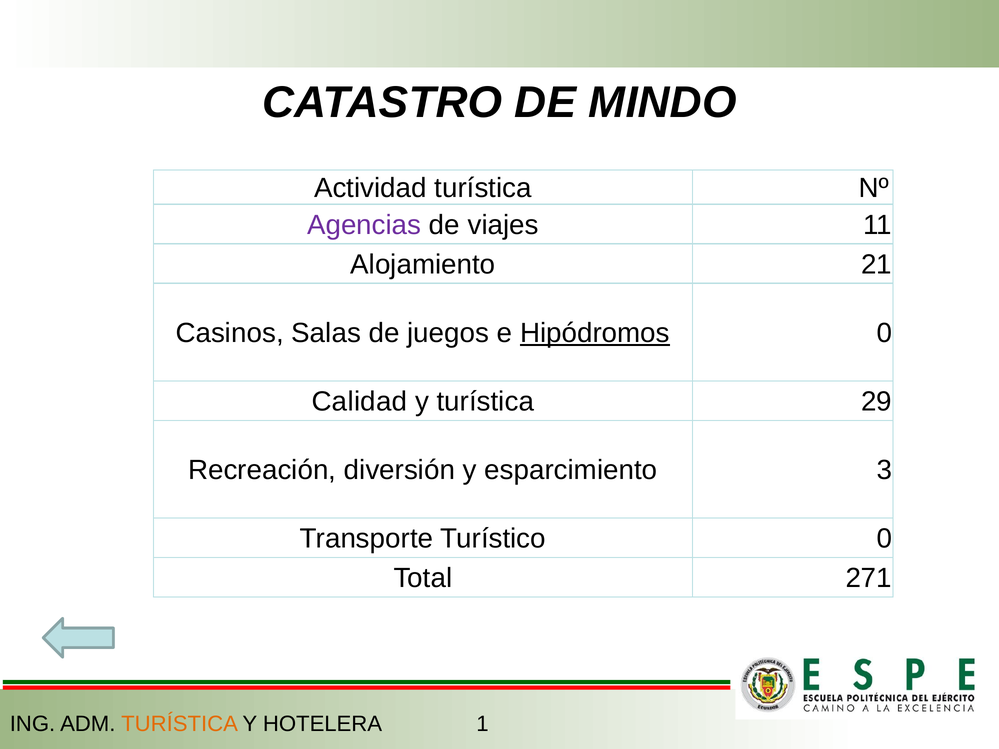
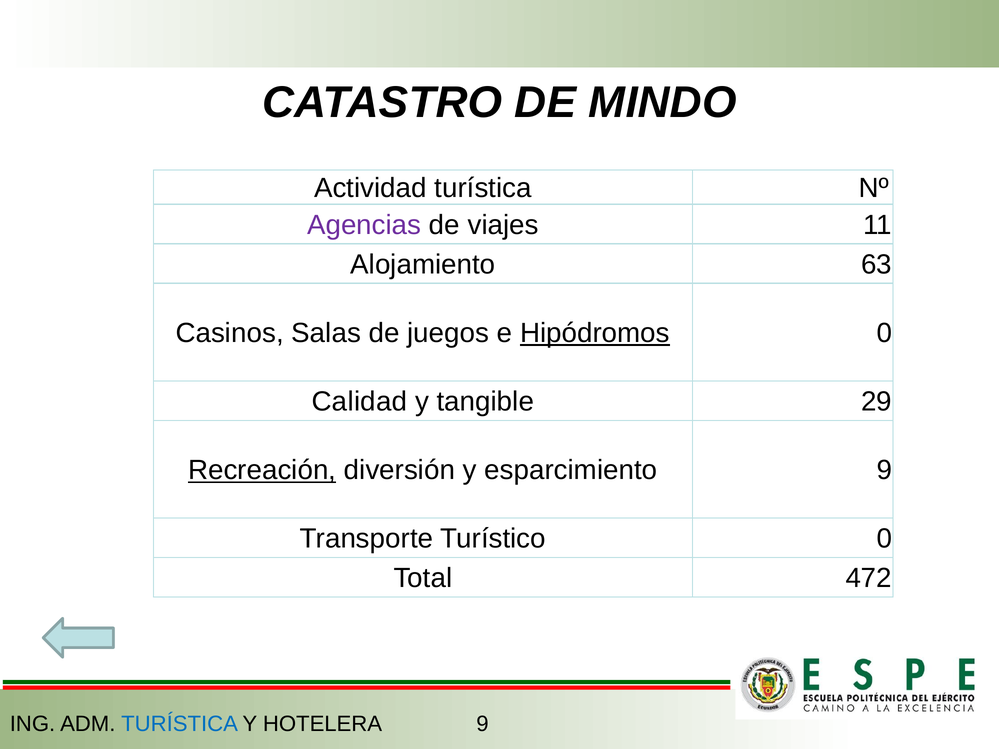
21: 21 -> 63
y turística: turística -> tangible
Recreación underline: none -> present
esparcimiento 3: 3 -> 9
271: 271 -> 472
TURÍSTICA at (180, 724) colour: orange -> blue
HOTELERA 1: 1 -> 9
